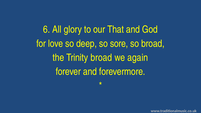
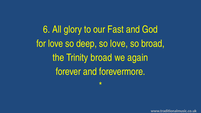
That: That -> Fast
so sore: sore -> love
